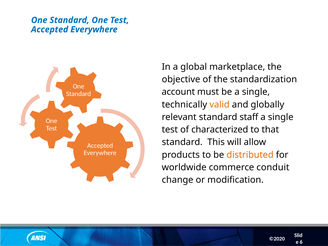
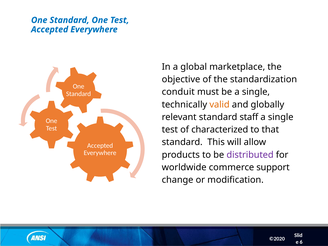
account: account -> conduit
distributed colour: orange -> purple
conduit: conduit -> support
